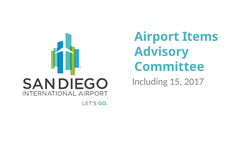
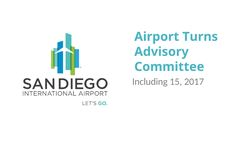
Items: Items -> Turns
